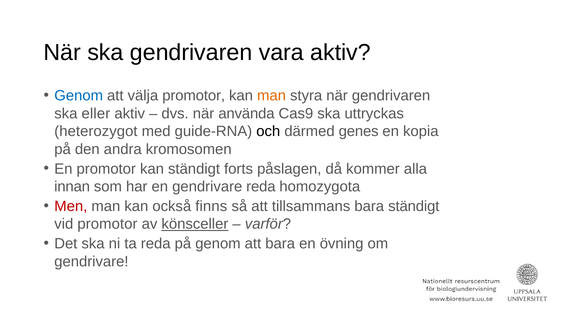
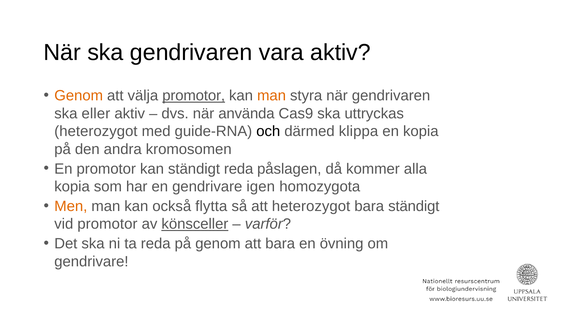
Genom at (79, 96) colour: blue -> orange
promotor at (194, 96) underline: none -> present
genes: genes -> klippa
ständigt forts: forts -> reda
innan at (72, 187): innan -> kopia
gendrivare reda: reda -> igen
Men colour: red -> orange
finns: finns -> flytta
att tillsammans: tillsammans -> heterozygot
